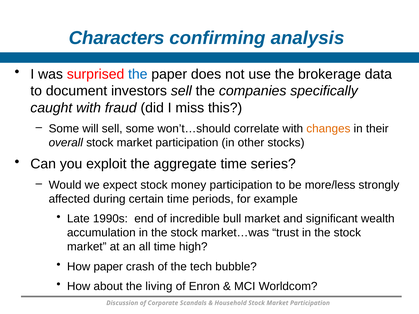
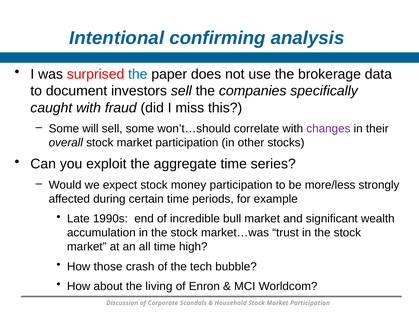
Characters: Characters -> Intentional
changes colour: orange -> purple
How paper: paper -> those
